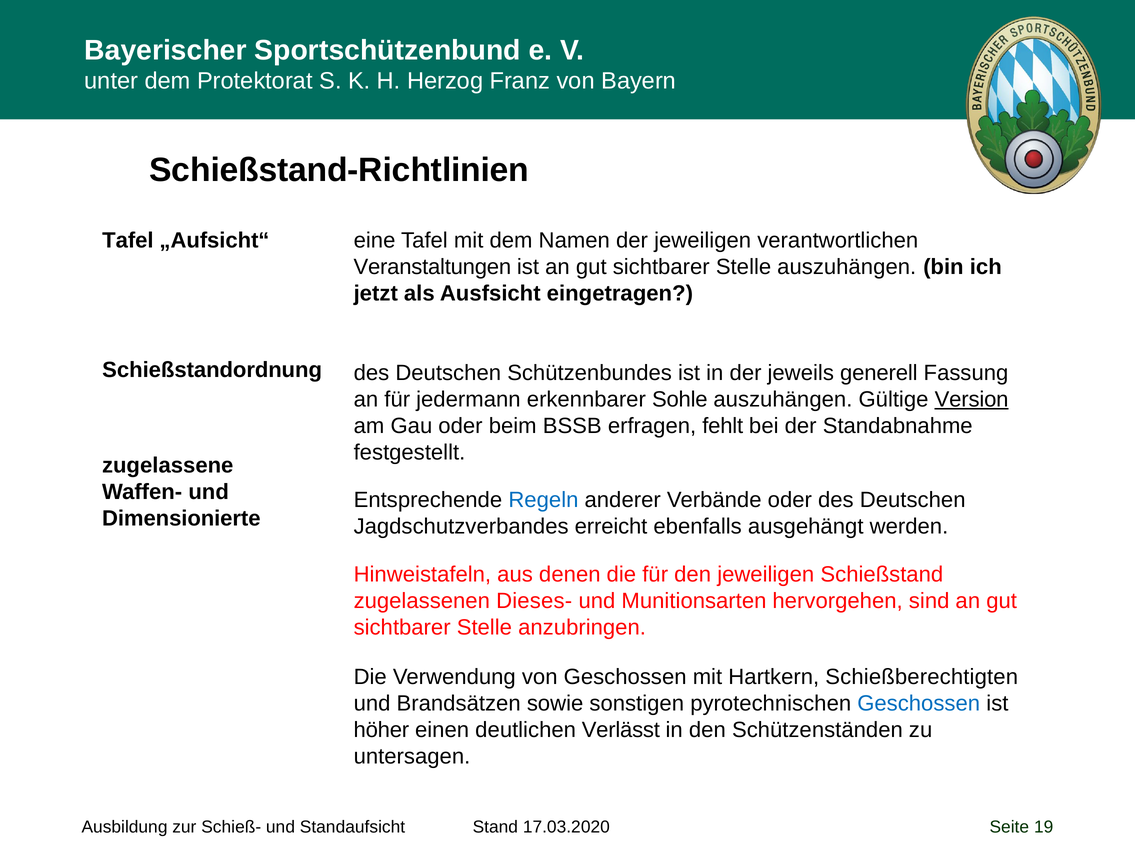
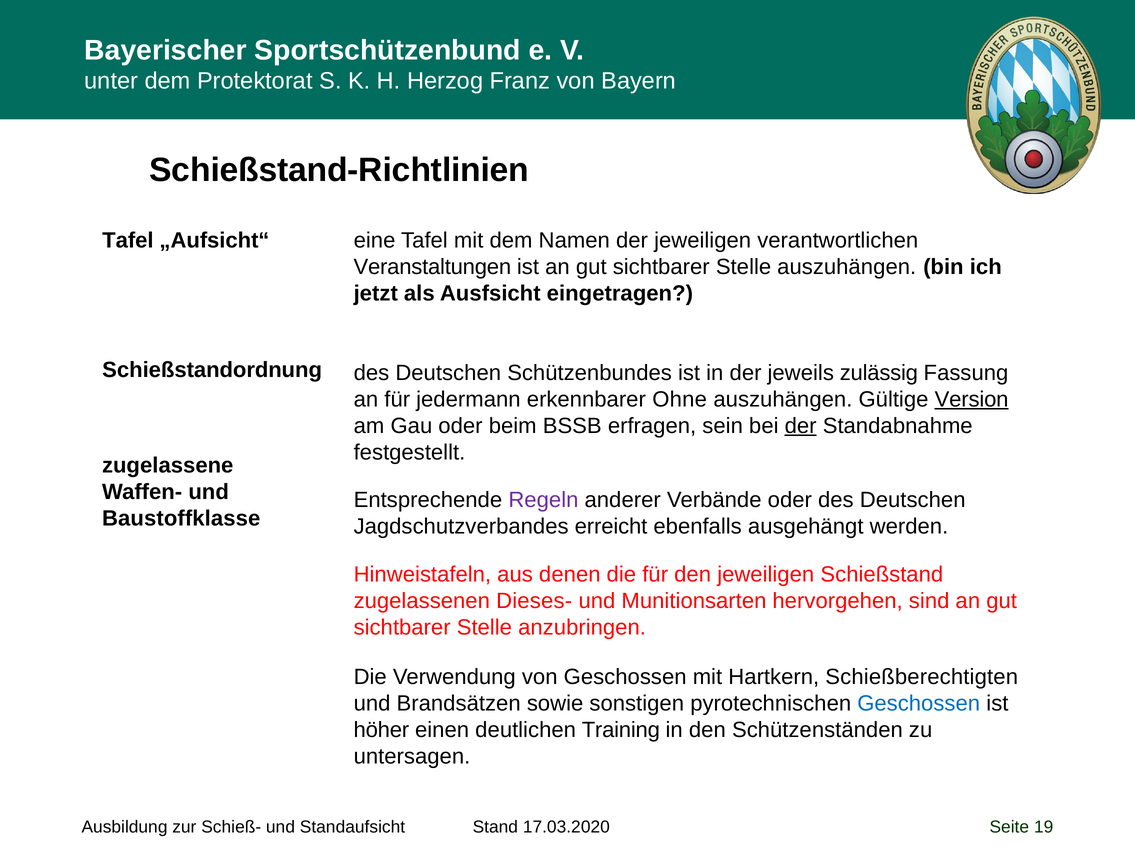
generell: generell -> zulässig
Sohle: Sohle -> Ohne
fehlt: fehlt -> sein
der at (801, 426) underline: none -> present
Regeln colour: blue -> purple
Dimensionierte: Dimensionierte -> Baustoffklasse
Verlässt: Verlässt -> Training
